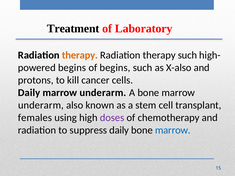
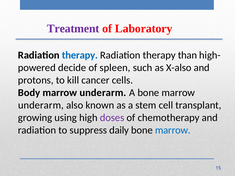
Treatment colour: black -> purple
therapy at (80, 55) colour: orange -> blue
therapy such: such -> than
begins at (72, 68): begins -> decide
of begins: begins -> spleen
Daily at (29, 93): Daily -> Body
females: females -> growing
